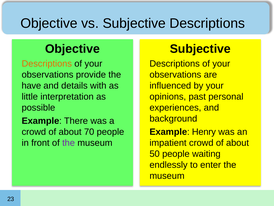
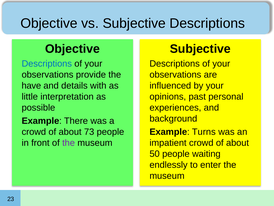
Descriptions at (47, 64) colour: orange -> blue
70: 70 -> 73
Henry: Henry -> Turns
